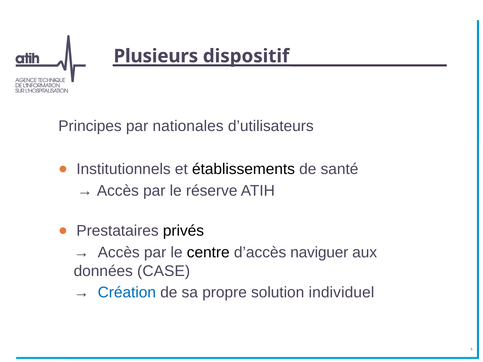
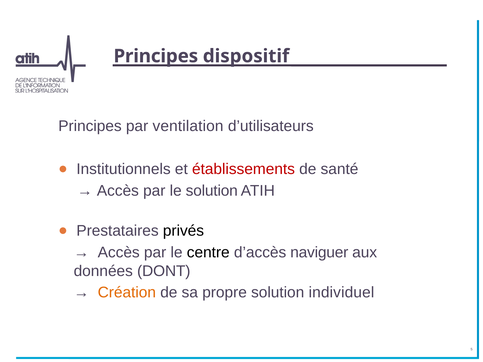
Plusieurs at (156, 56): Plusieurs -> Principes
nationales: nationales -> ventilation
établissements colour: black -> red
le réserve: réserve -> solution
CASE: CASE -> DONT
Création colour: blue -> orange
